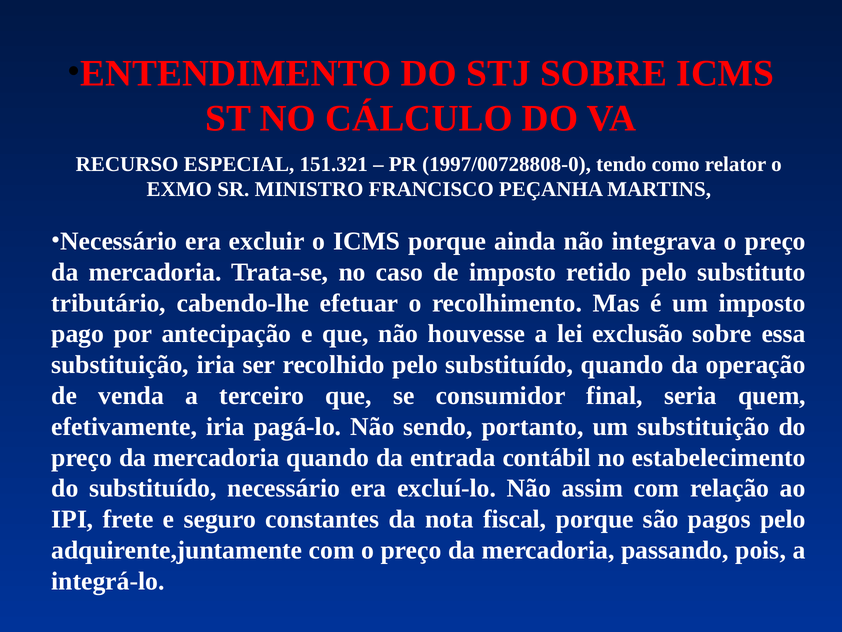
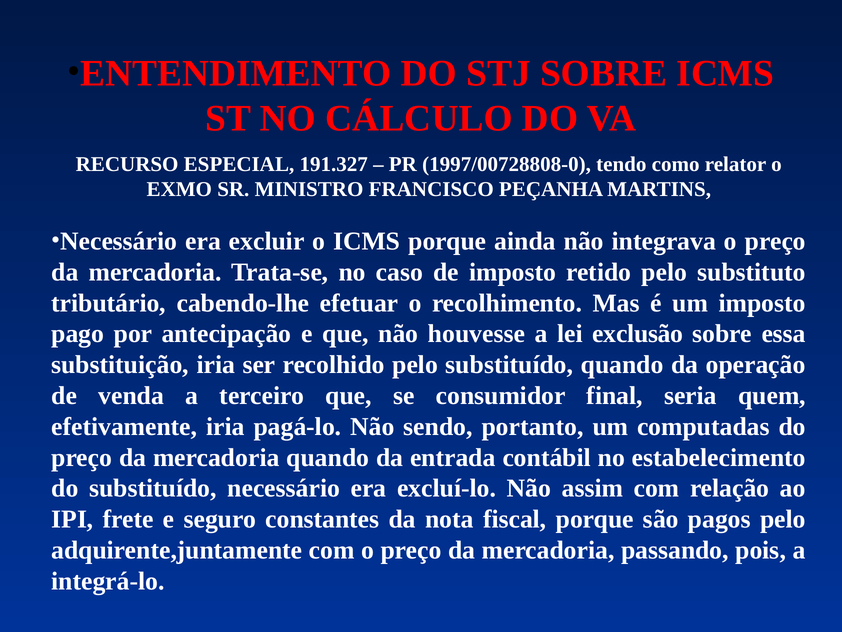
151.321: 151.321 -> 191.327
um substituição: substituição -> computadas
